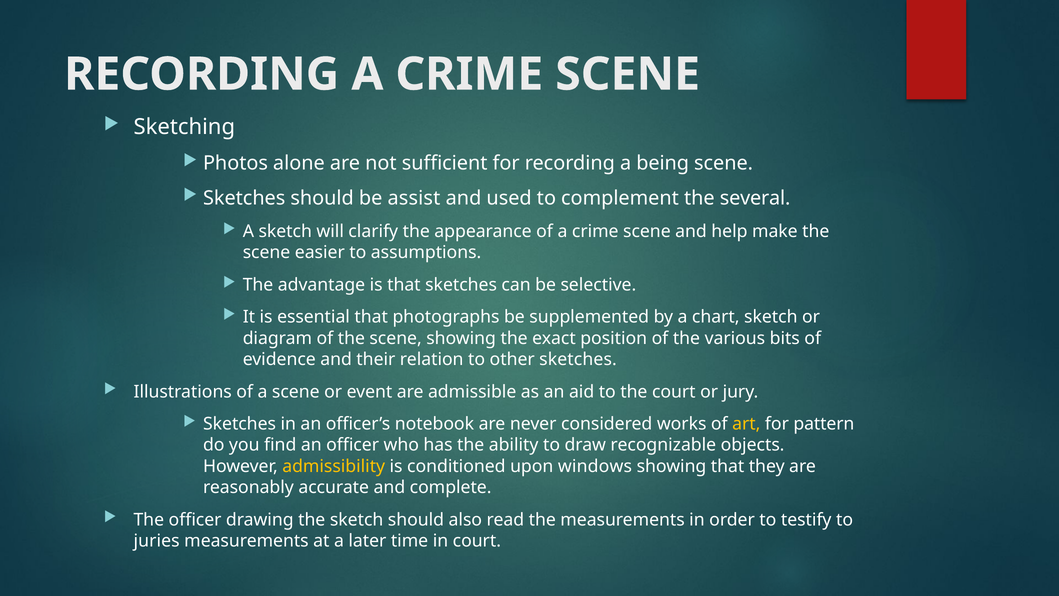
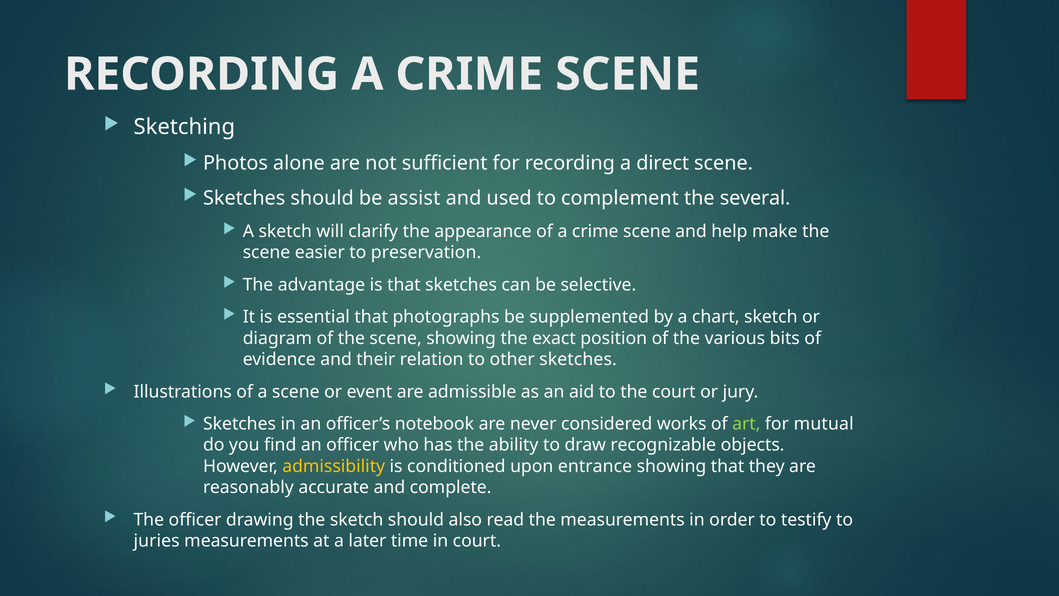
being: being -> direct
assumptions: assumptions -> preservation
art colour: yellow -> light green
pattern: pattern -> mutual
windows: windows -> entrance
